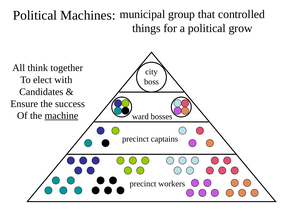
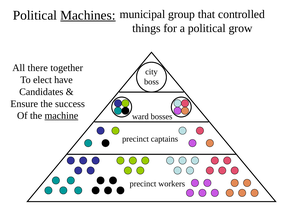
Machines underline: none -> present
think: think -> there
with: with -> have
